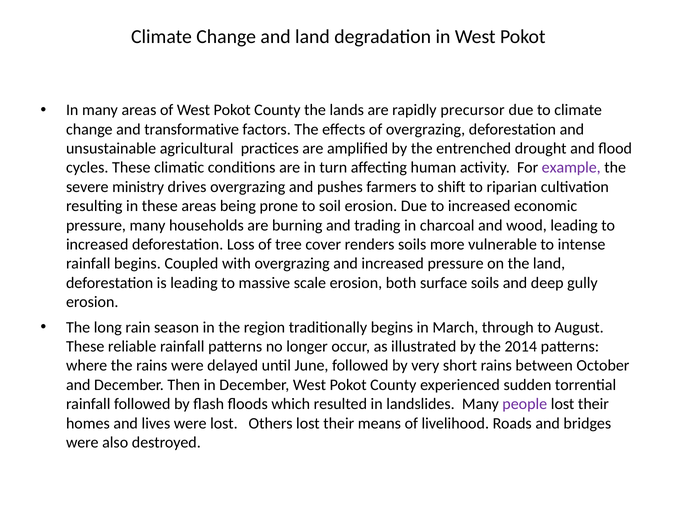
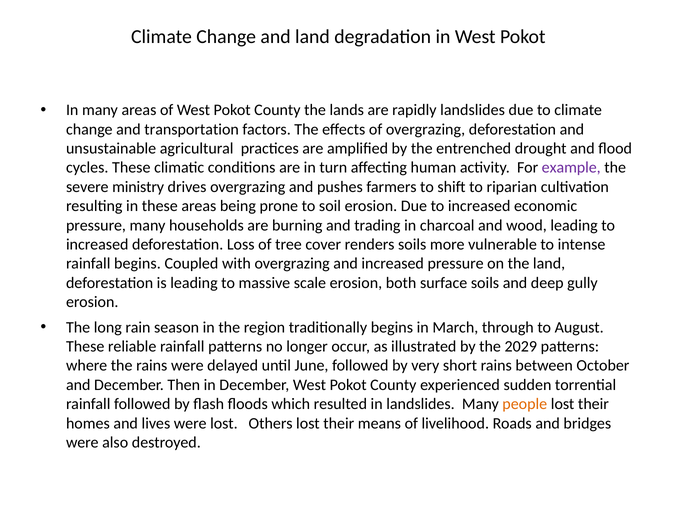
rapidly precursor: precursor -> landslides
transformative: transformative -> transportation
2014: 2014 -> 2029
people colour: purple -> orange
